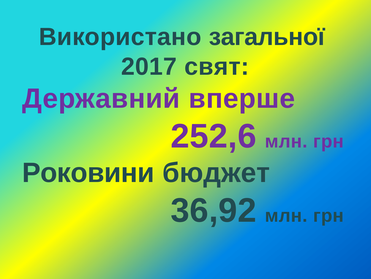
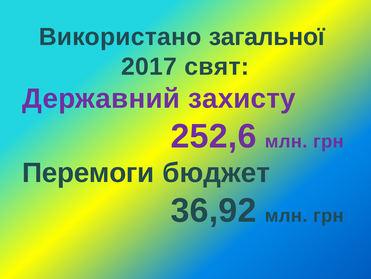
вперше: вперше -> захисту
Роковини: Роковини -> Перемоги
